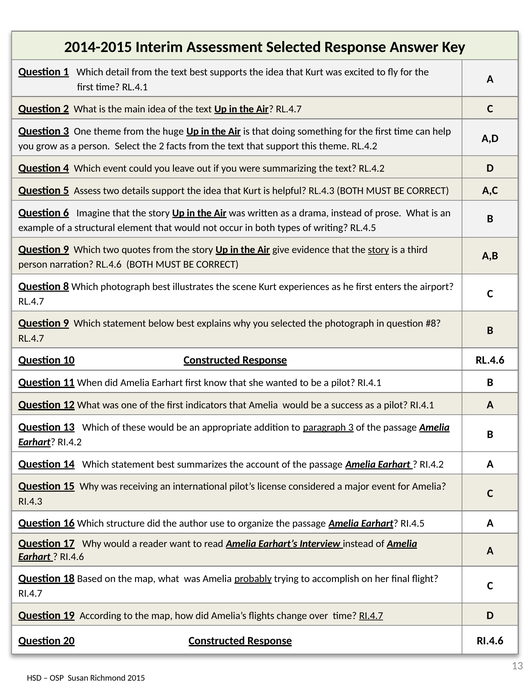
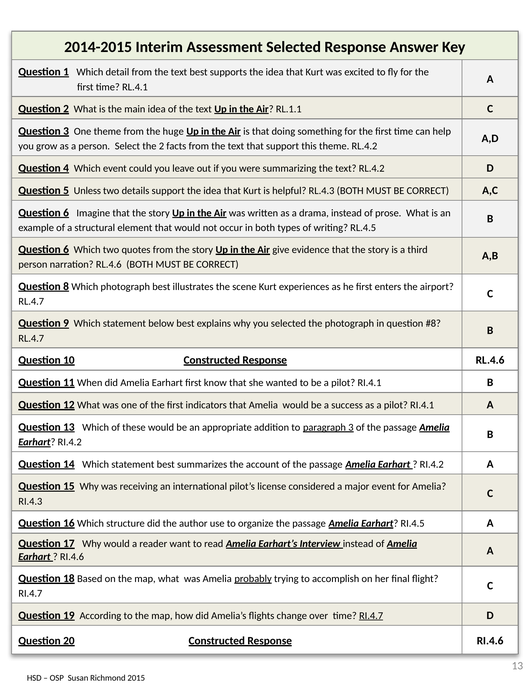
Air RL.4.7: RL.4.7 -> RL.1.1
Assess: Assess -> Unless
9 at (66, 249): 9 -> 6
story at (378, 250) underline: present -> none
